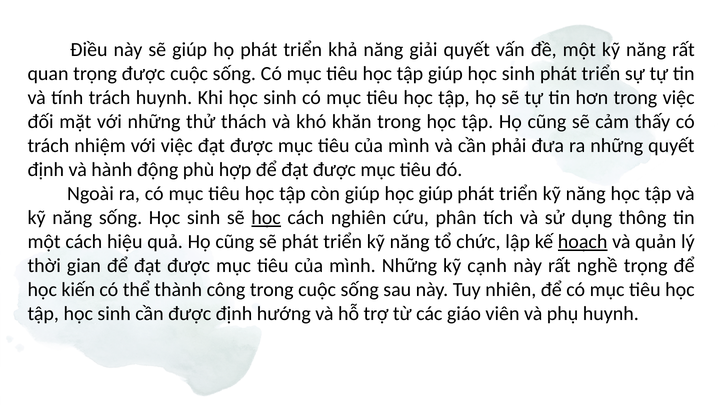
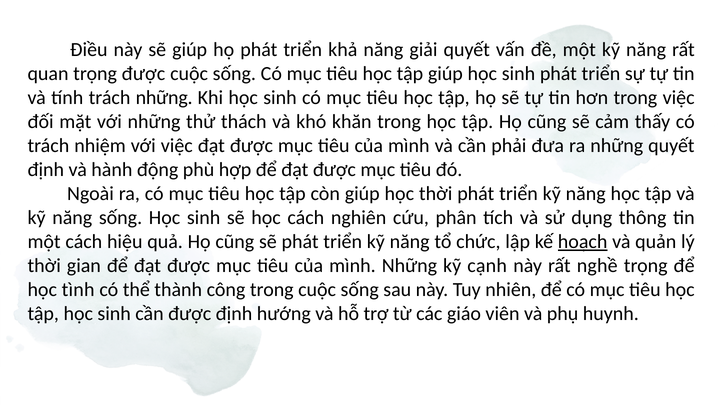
trách huynh: huynh -> những
học giúp: giúp -> thời
học at (266, 218) underline: present -> none
kiến: kiến -> tình
